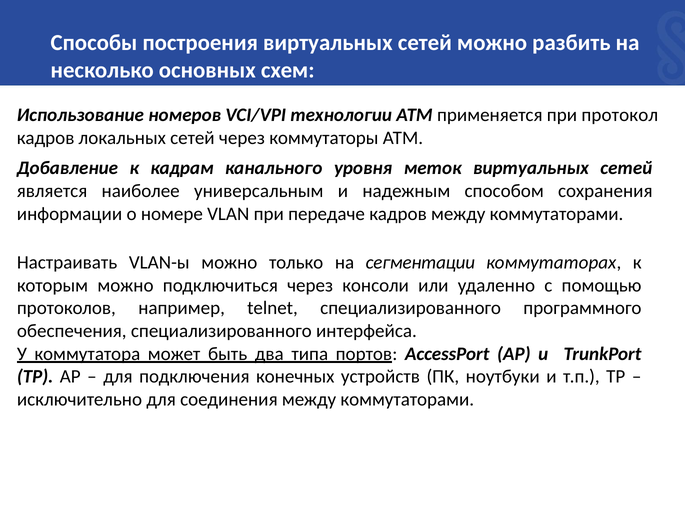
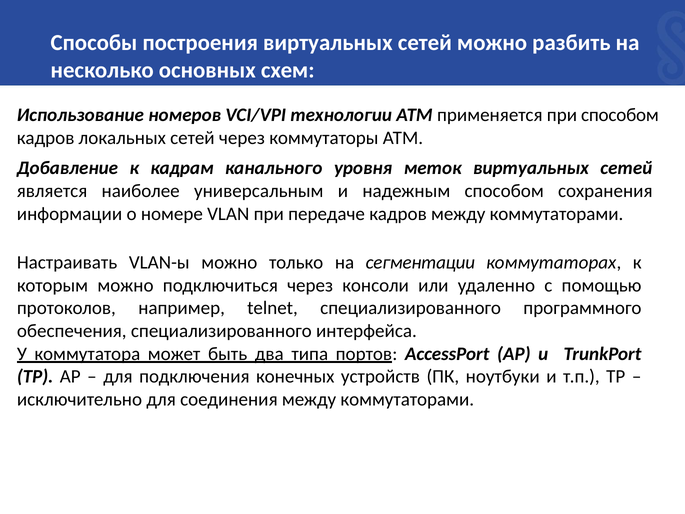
при протокол: протокол -> способом
